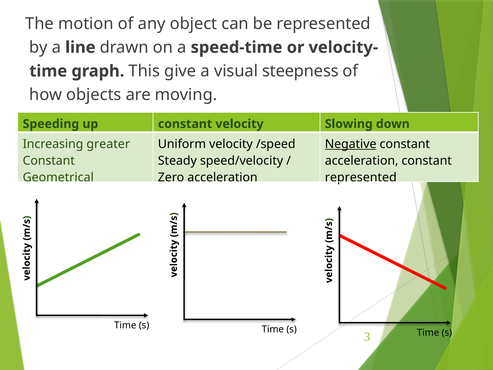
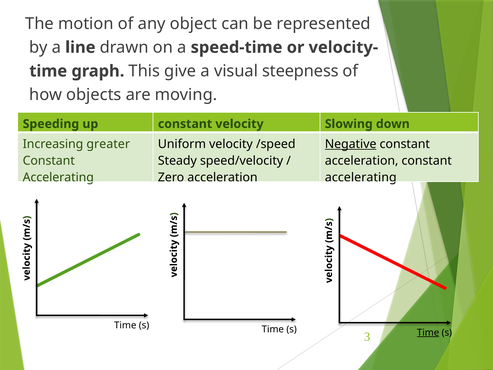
Geometrical at (58, 177): Geometrical -> Accelerating
represented at (361, 177): represented -> accelerating
Time at (428, 332) underline: none -> present
